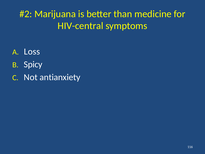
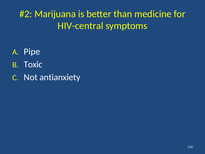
Loss: Loss -> Pipe
Spicy: Spicy -> Toxic
